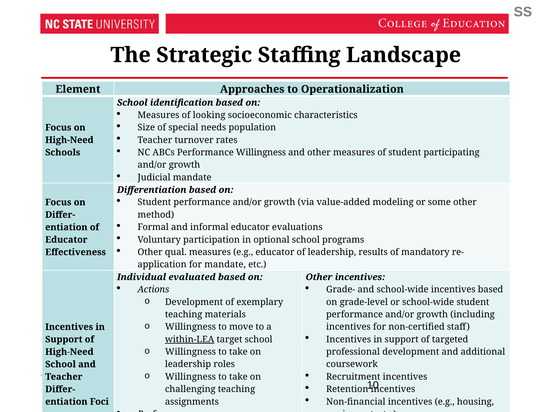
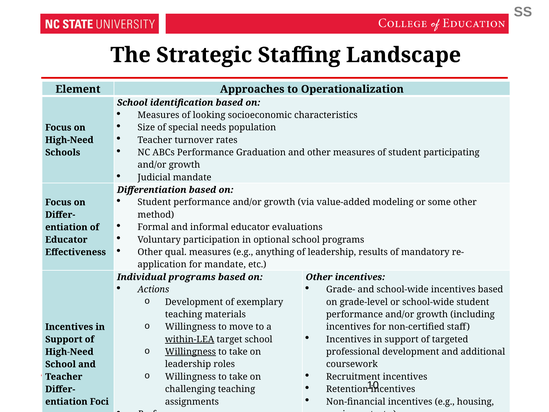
Performance Willingness: Willingness -> Graduation
e.g educator: educator -> anything
Individual evaluated: evaluated -> programs
Willingness at (190, 352) underline: none -> present
